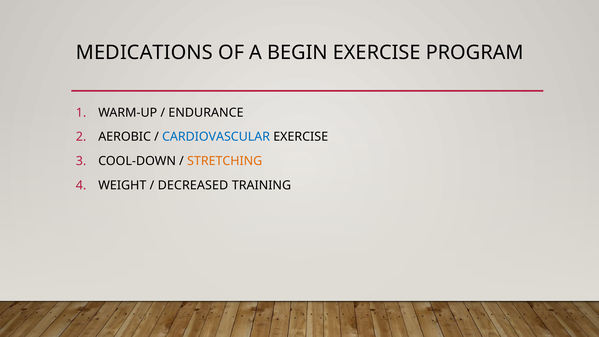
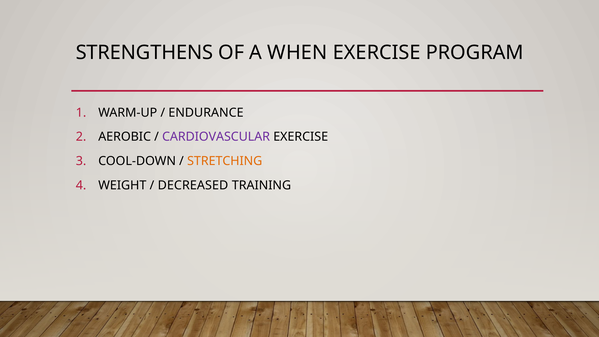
MEDICATIONS: MEDICATIONS -> STRENGTHENS
BEGIN: BEGIN -> WHEN
CARDIOVASCULAR colour: blue -> purple
